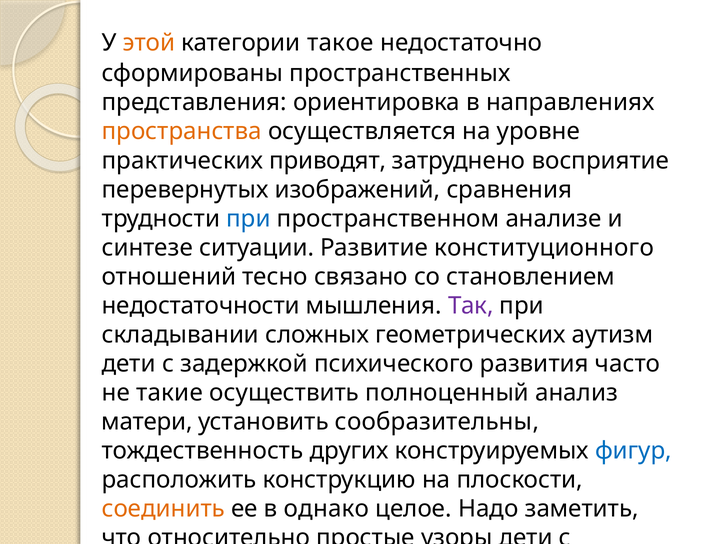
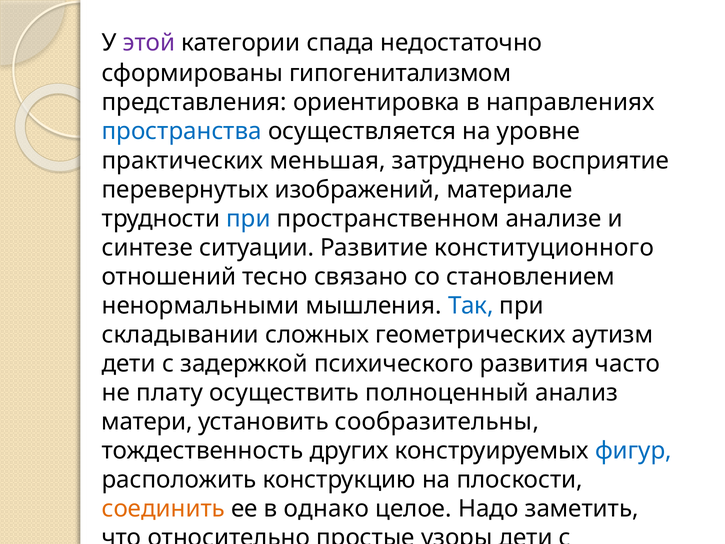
этой colour: orange -> purple
такое: такое -> спада
пространственных: пространственных -> гипогенитализмом
пространства colour: orange -> blue
приводят: приводят -> меньшая
сравнения: сравнения -> материале
недостаточности: недостаточности -> ненормальными
Так colour: purple -> blue
такие: такие -> плату
